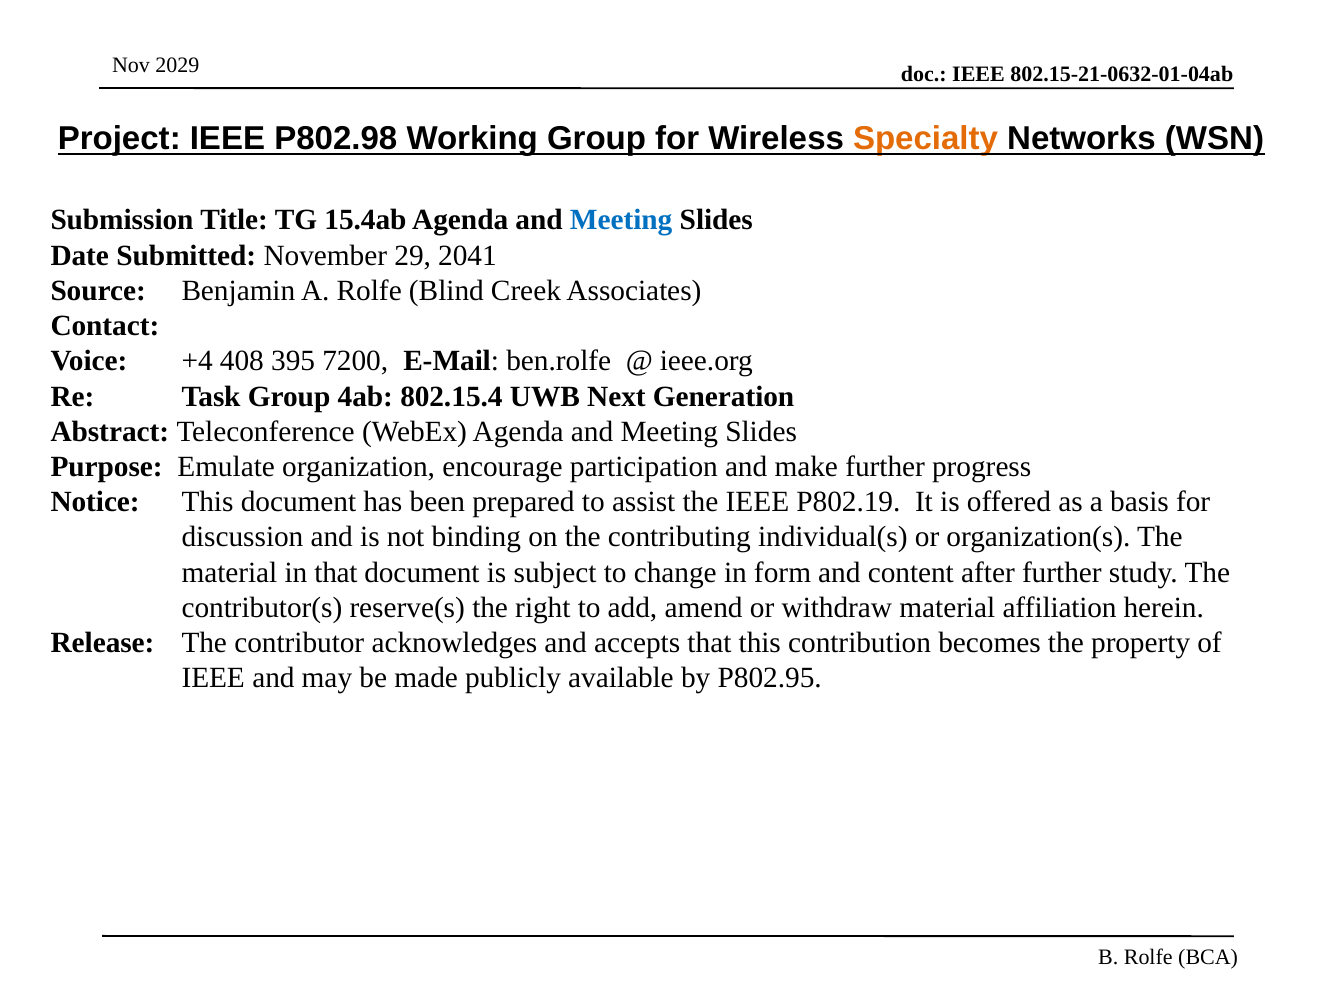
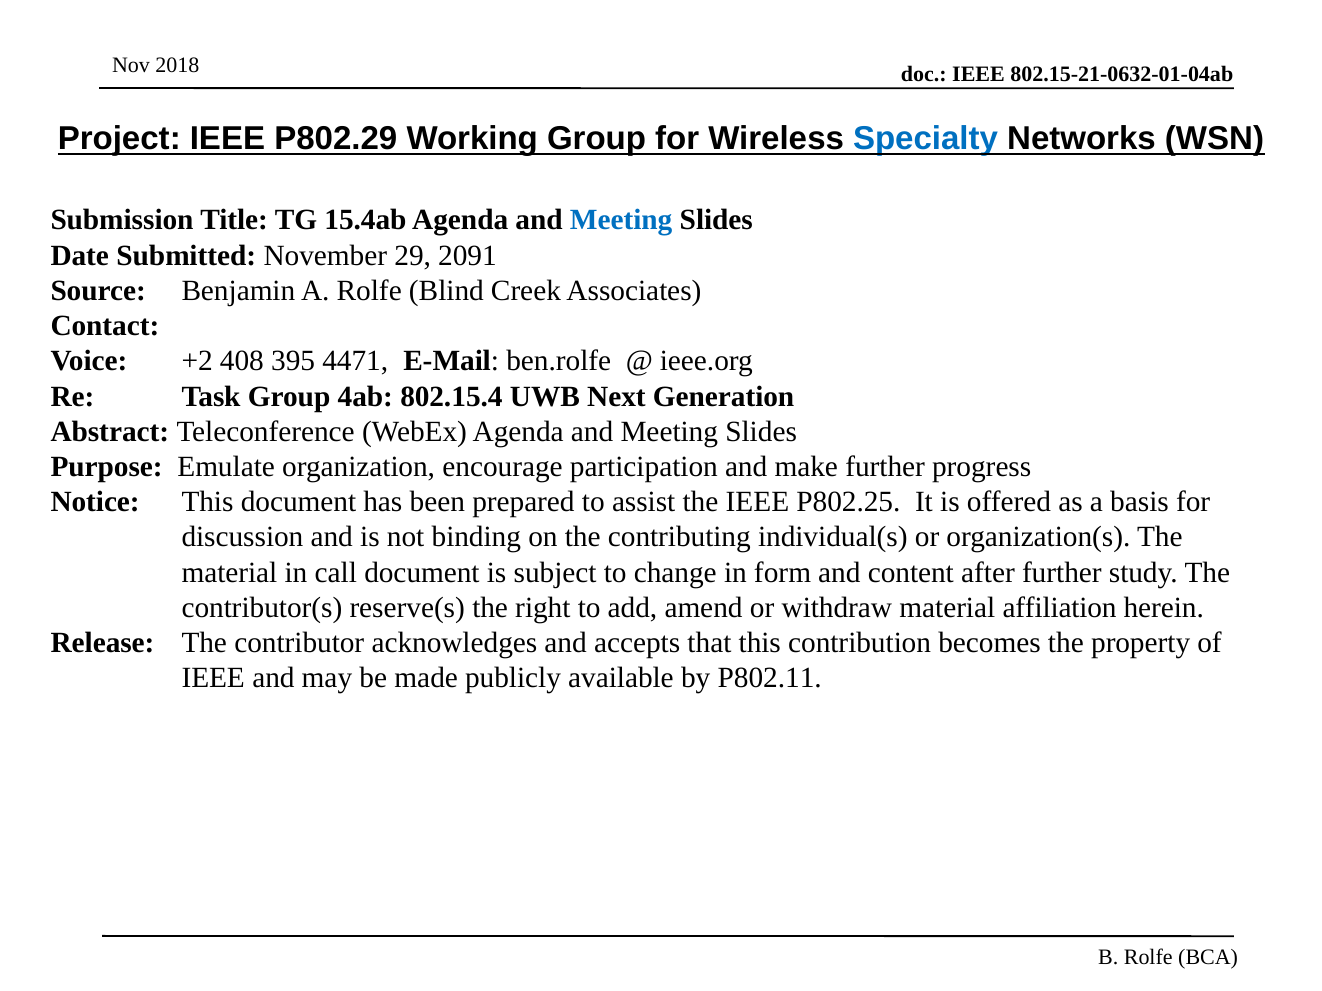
2029: 2029 -> 2018
P802.98: P802.98 -> P802.29
Specialty colour: orange -> blue
2041: 2041 -> 2091
+4: +4 -> +2
7200: 7200 -> 4471
P802.19: P802.19 -> P802.25
in that: that -> call
P802.95: P802.95 -> P802.11
